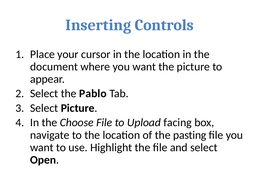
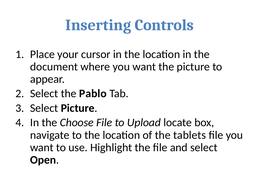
facing: facing -> locate
pasting: pasting -> tablets
